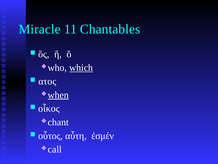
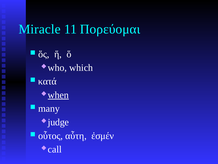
Chantables: Chantables -> Πορεύομαι
which underline: present -> none
ατος: ατος -> κατά
οἶκος: οἶκος -> many
chant: chant -> judge
